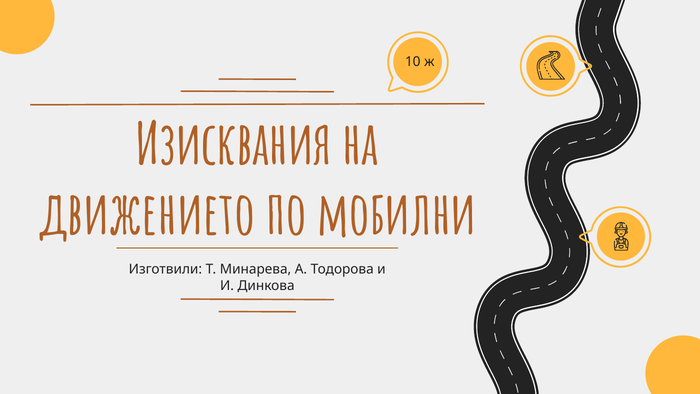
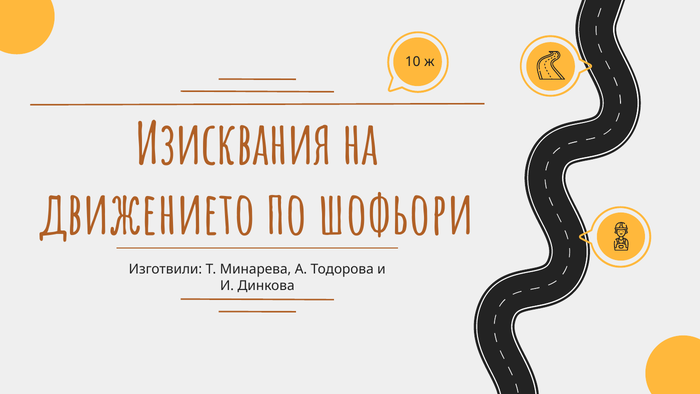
мобилни: мобилни -> шофьори
